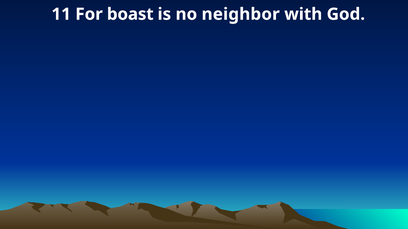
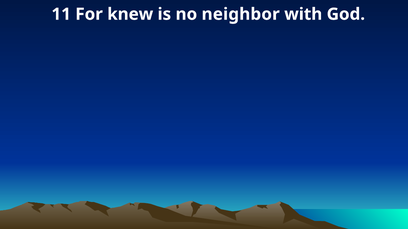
boast: boast -> knew
